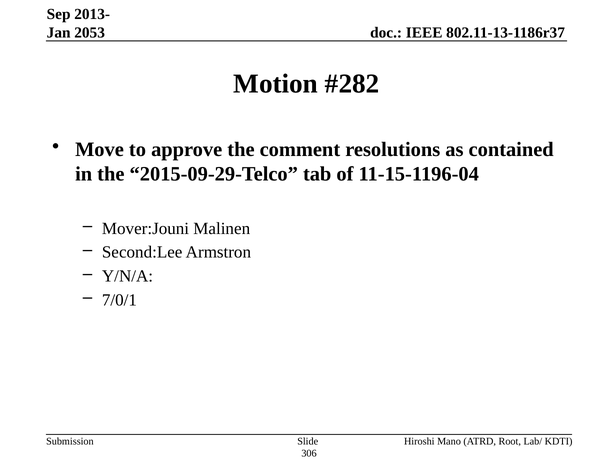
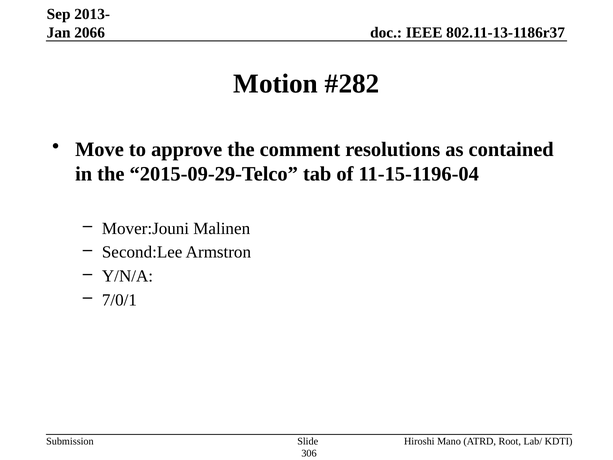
2053: 2053 -> 2066
